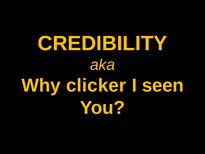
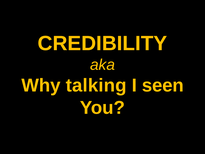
clicker: clicker -> talking
